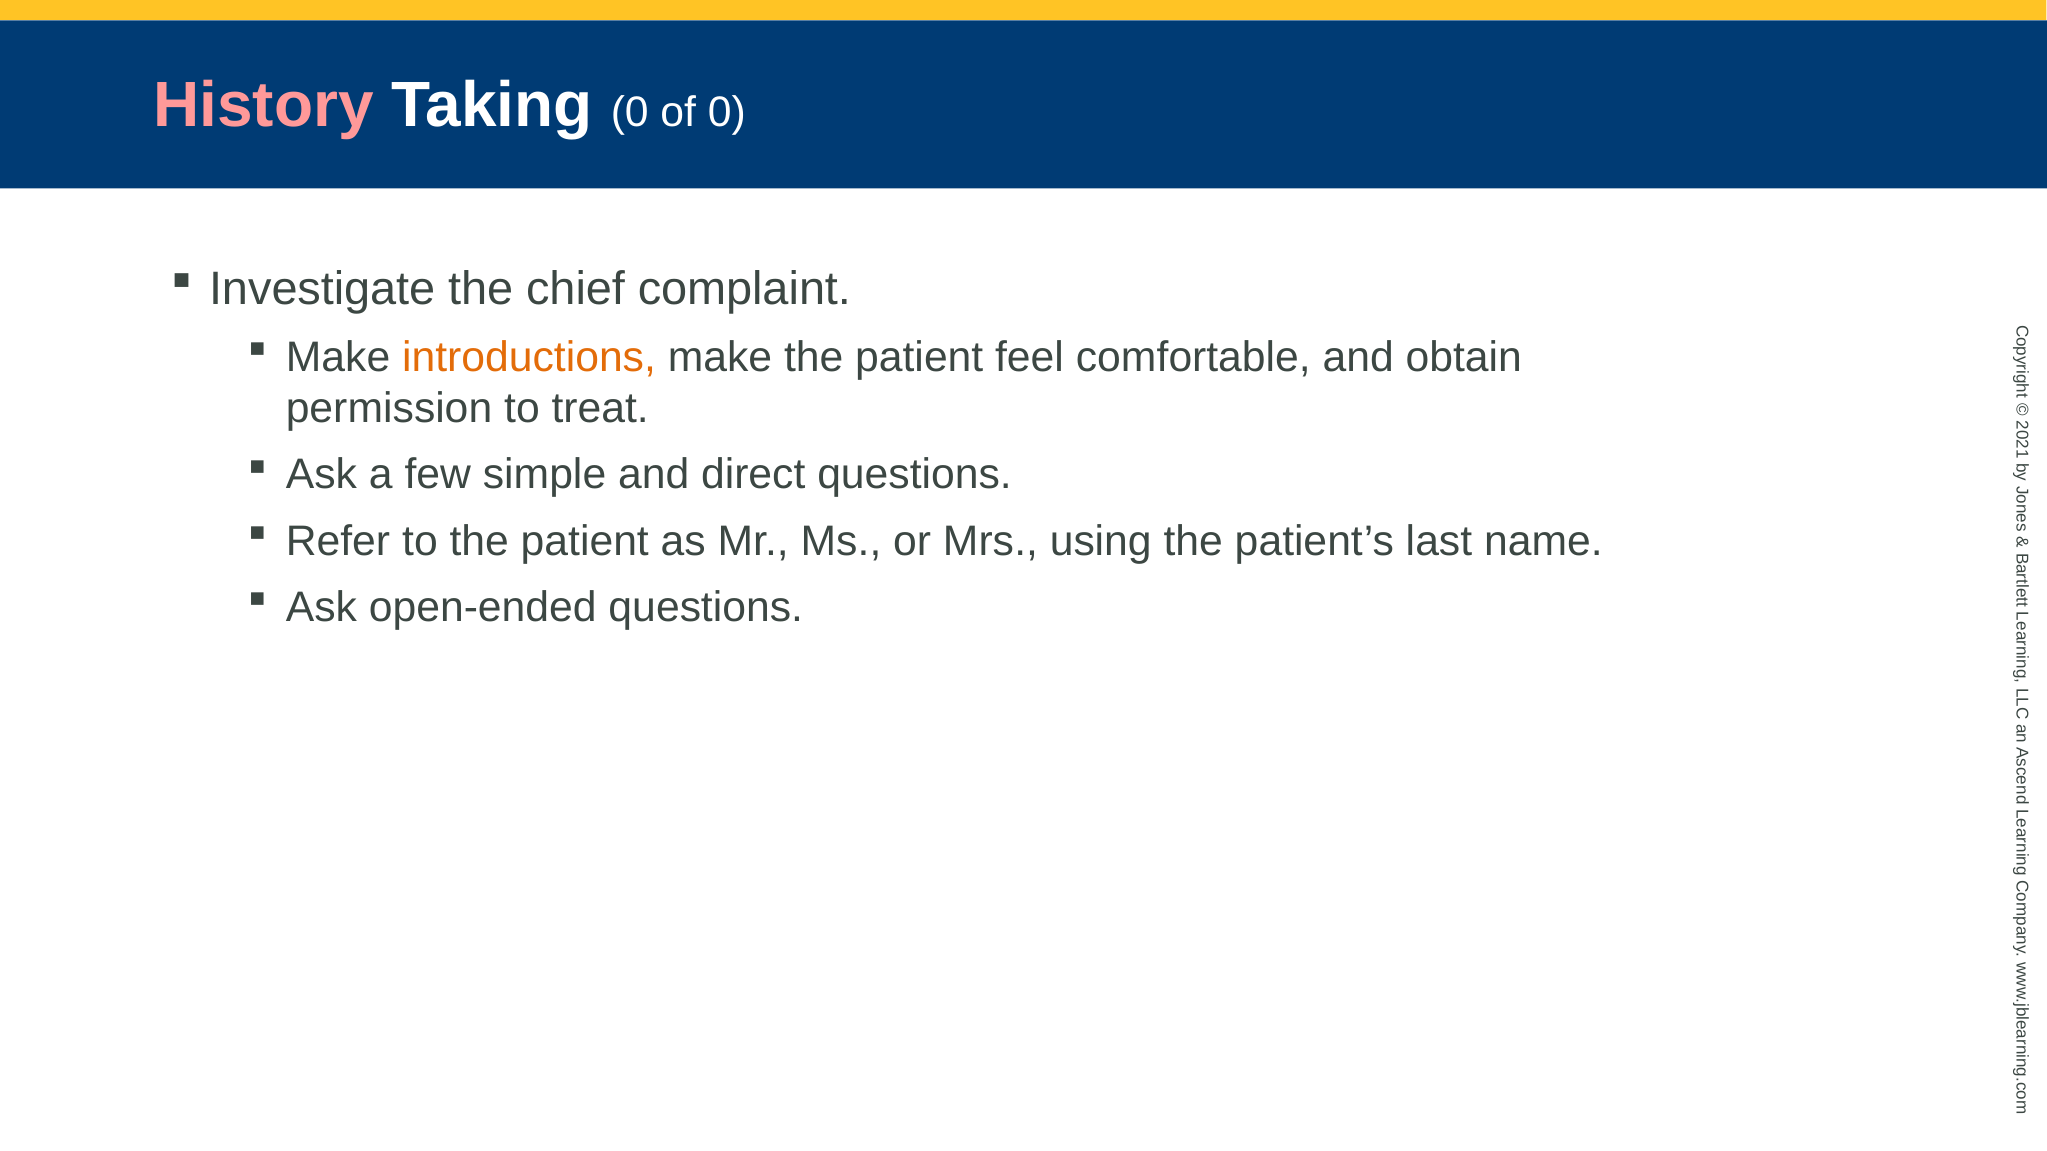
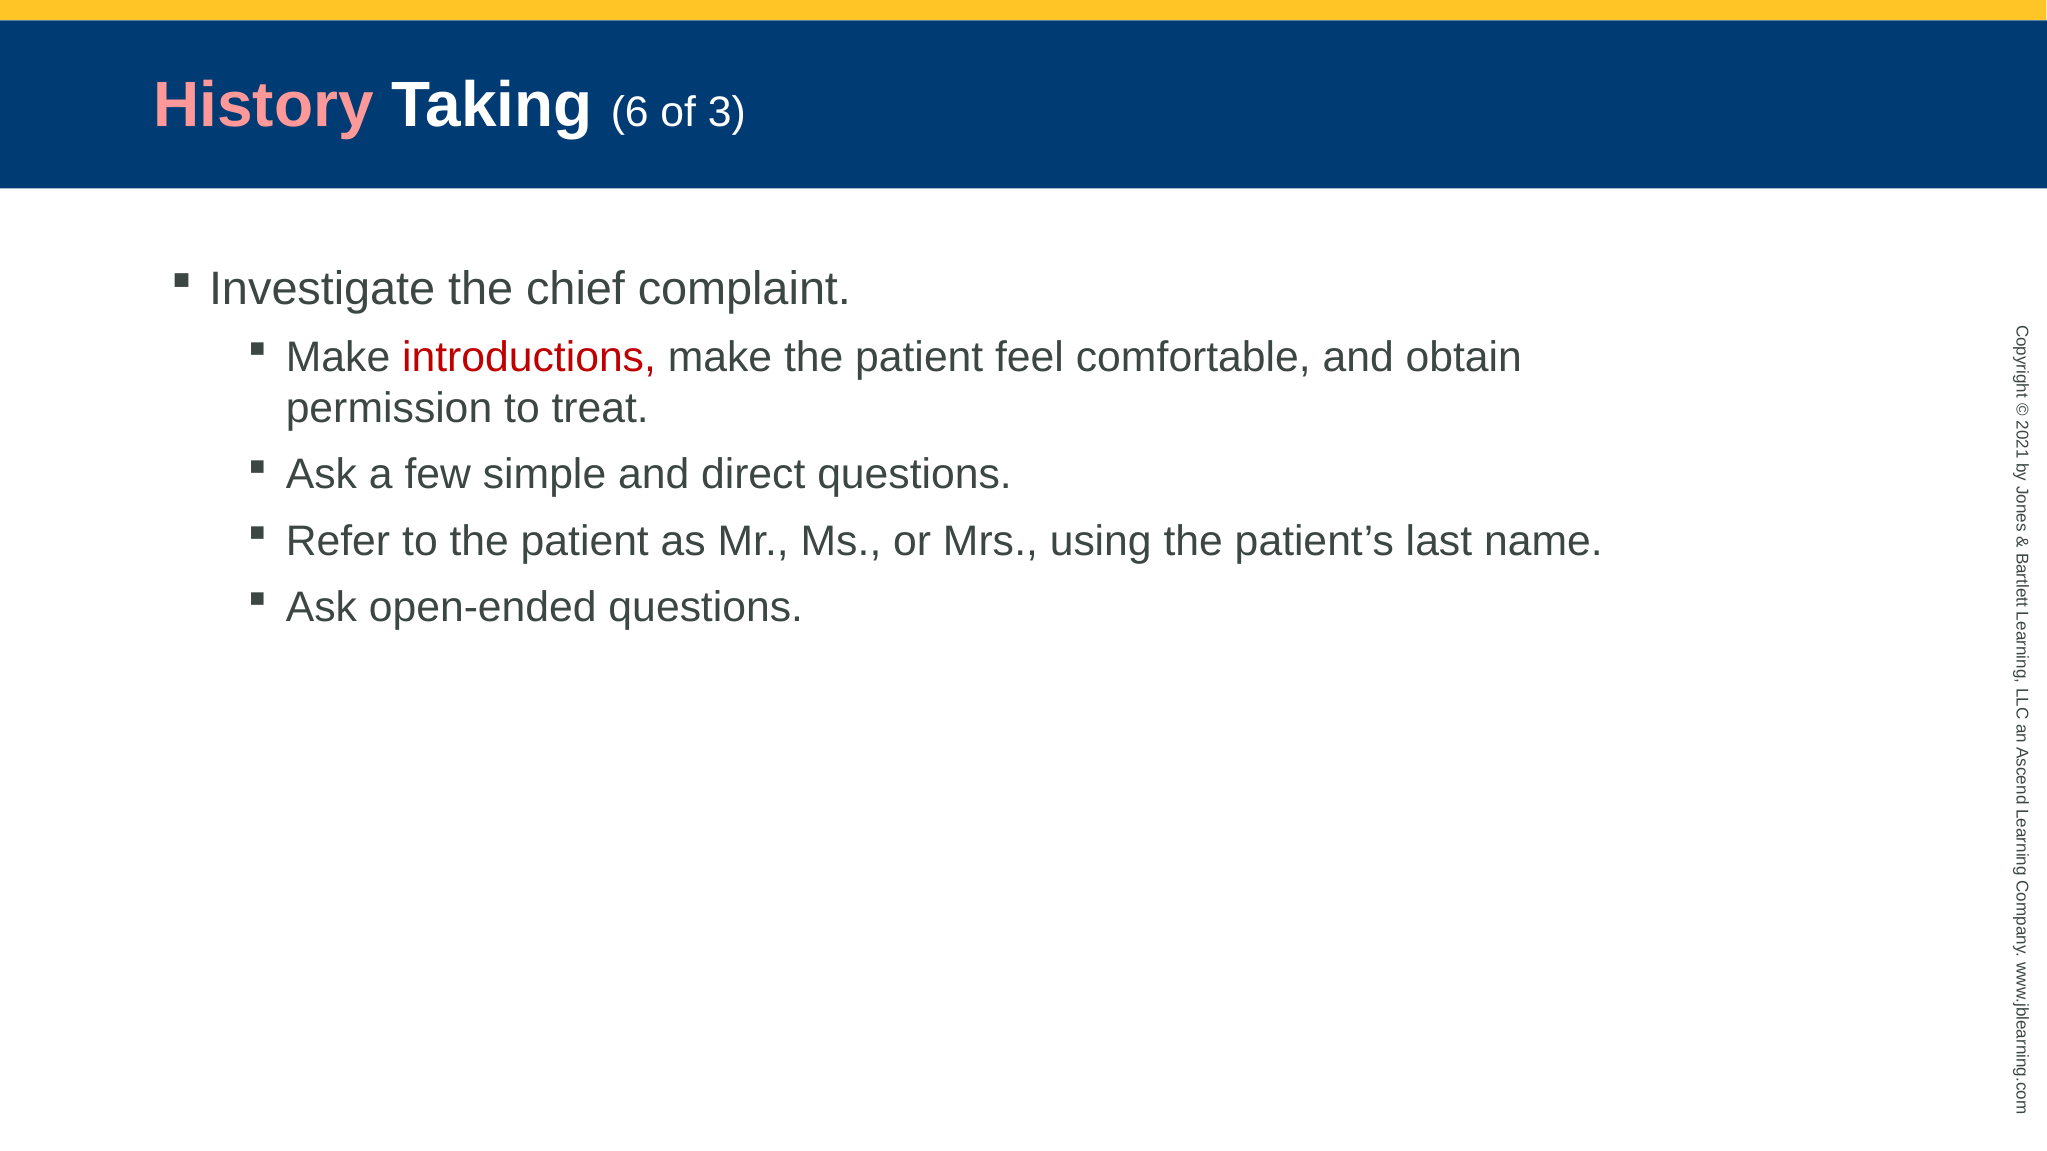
Taking 0: 0 -> 6
of 0: 0 -> 3
introductions colour: orange -> red
